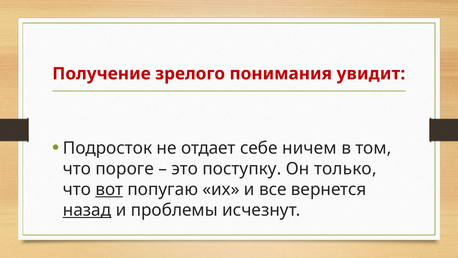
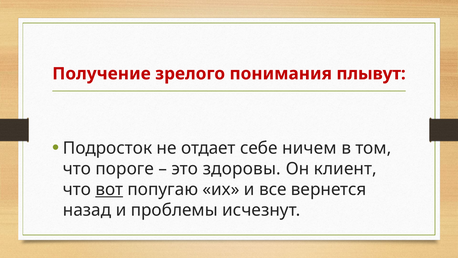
увидит: увидит -> плывут
поступку: поступку -> здоровы
только: только -> клиент
назад underline: present -> none
